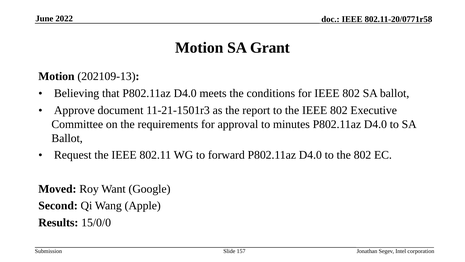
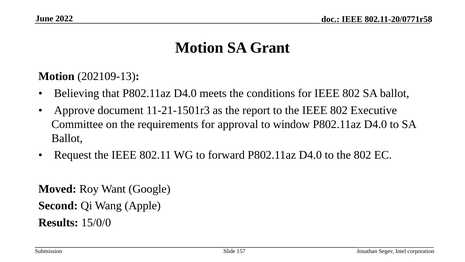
minutes: minutes -> window
